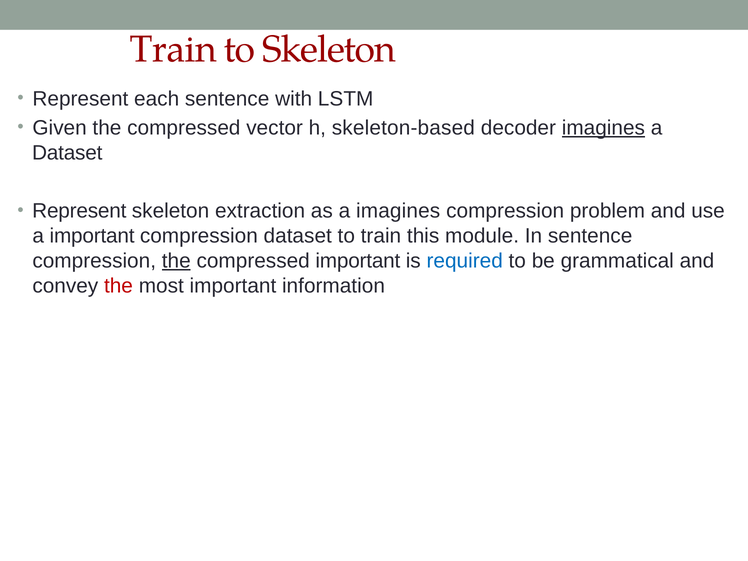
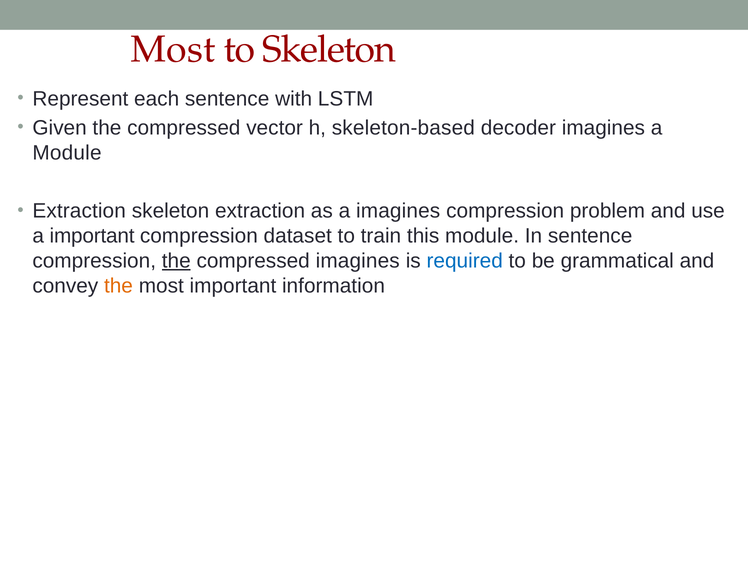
Train at (173, 49): Train -> Most
imagines at (603, 128) underline: present -> none
Dataset at (67, 153): Dataset -> Module
Represent at (79, 211): Represent -> Extraction
compressed important: important -> imagines
the at (118, 286) colour: red -> orange
